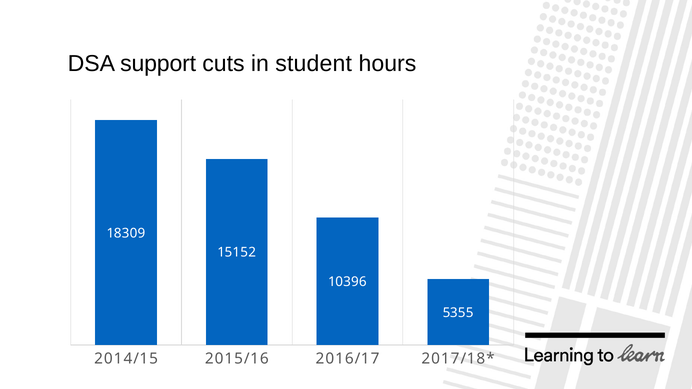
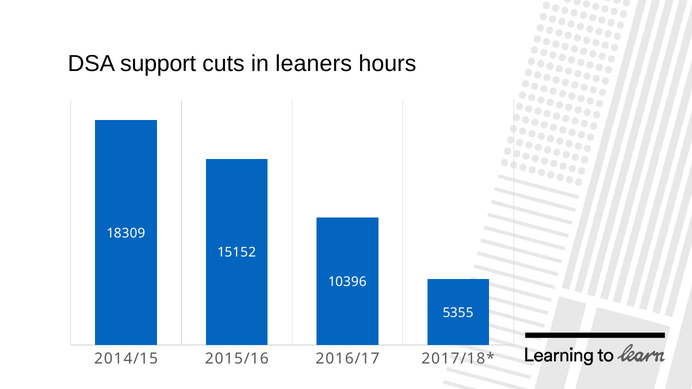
student: student -> leaners
